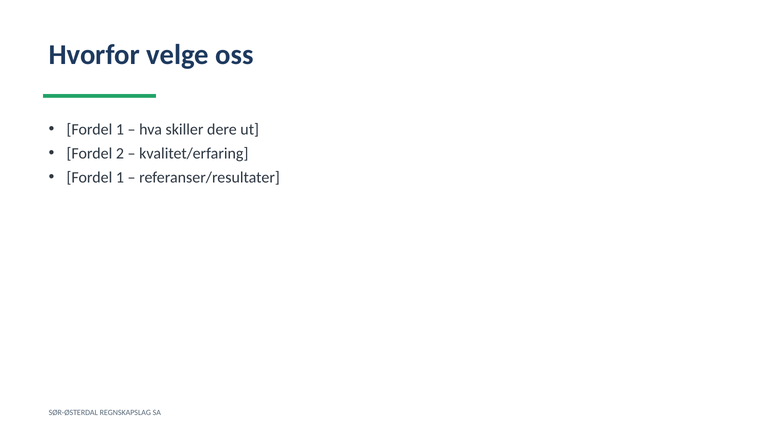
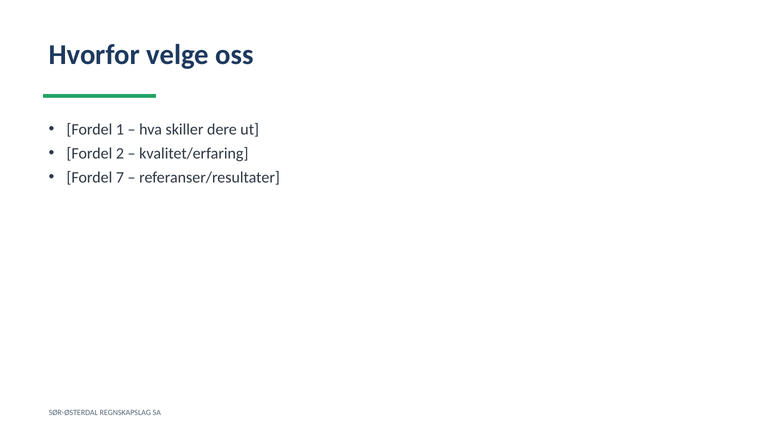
1 at (120, 177): 1 -> 7
